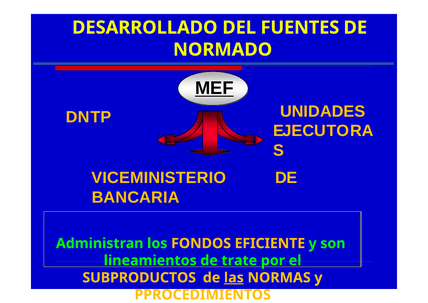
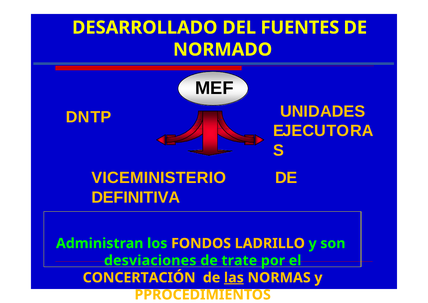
MEF underline: present -> none
BANCARIA: BANCARIA -> DEFINITIVA
EFICIENTE: EFICIENTE -> LADRILLO
lineamientos: lineamientos -> desviaciones
SUBPRODUCTOS: SUBPRODUCTOS -> CONCERTACIÓN
